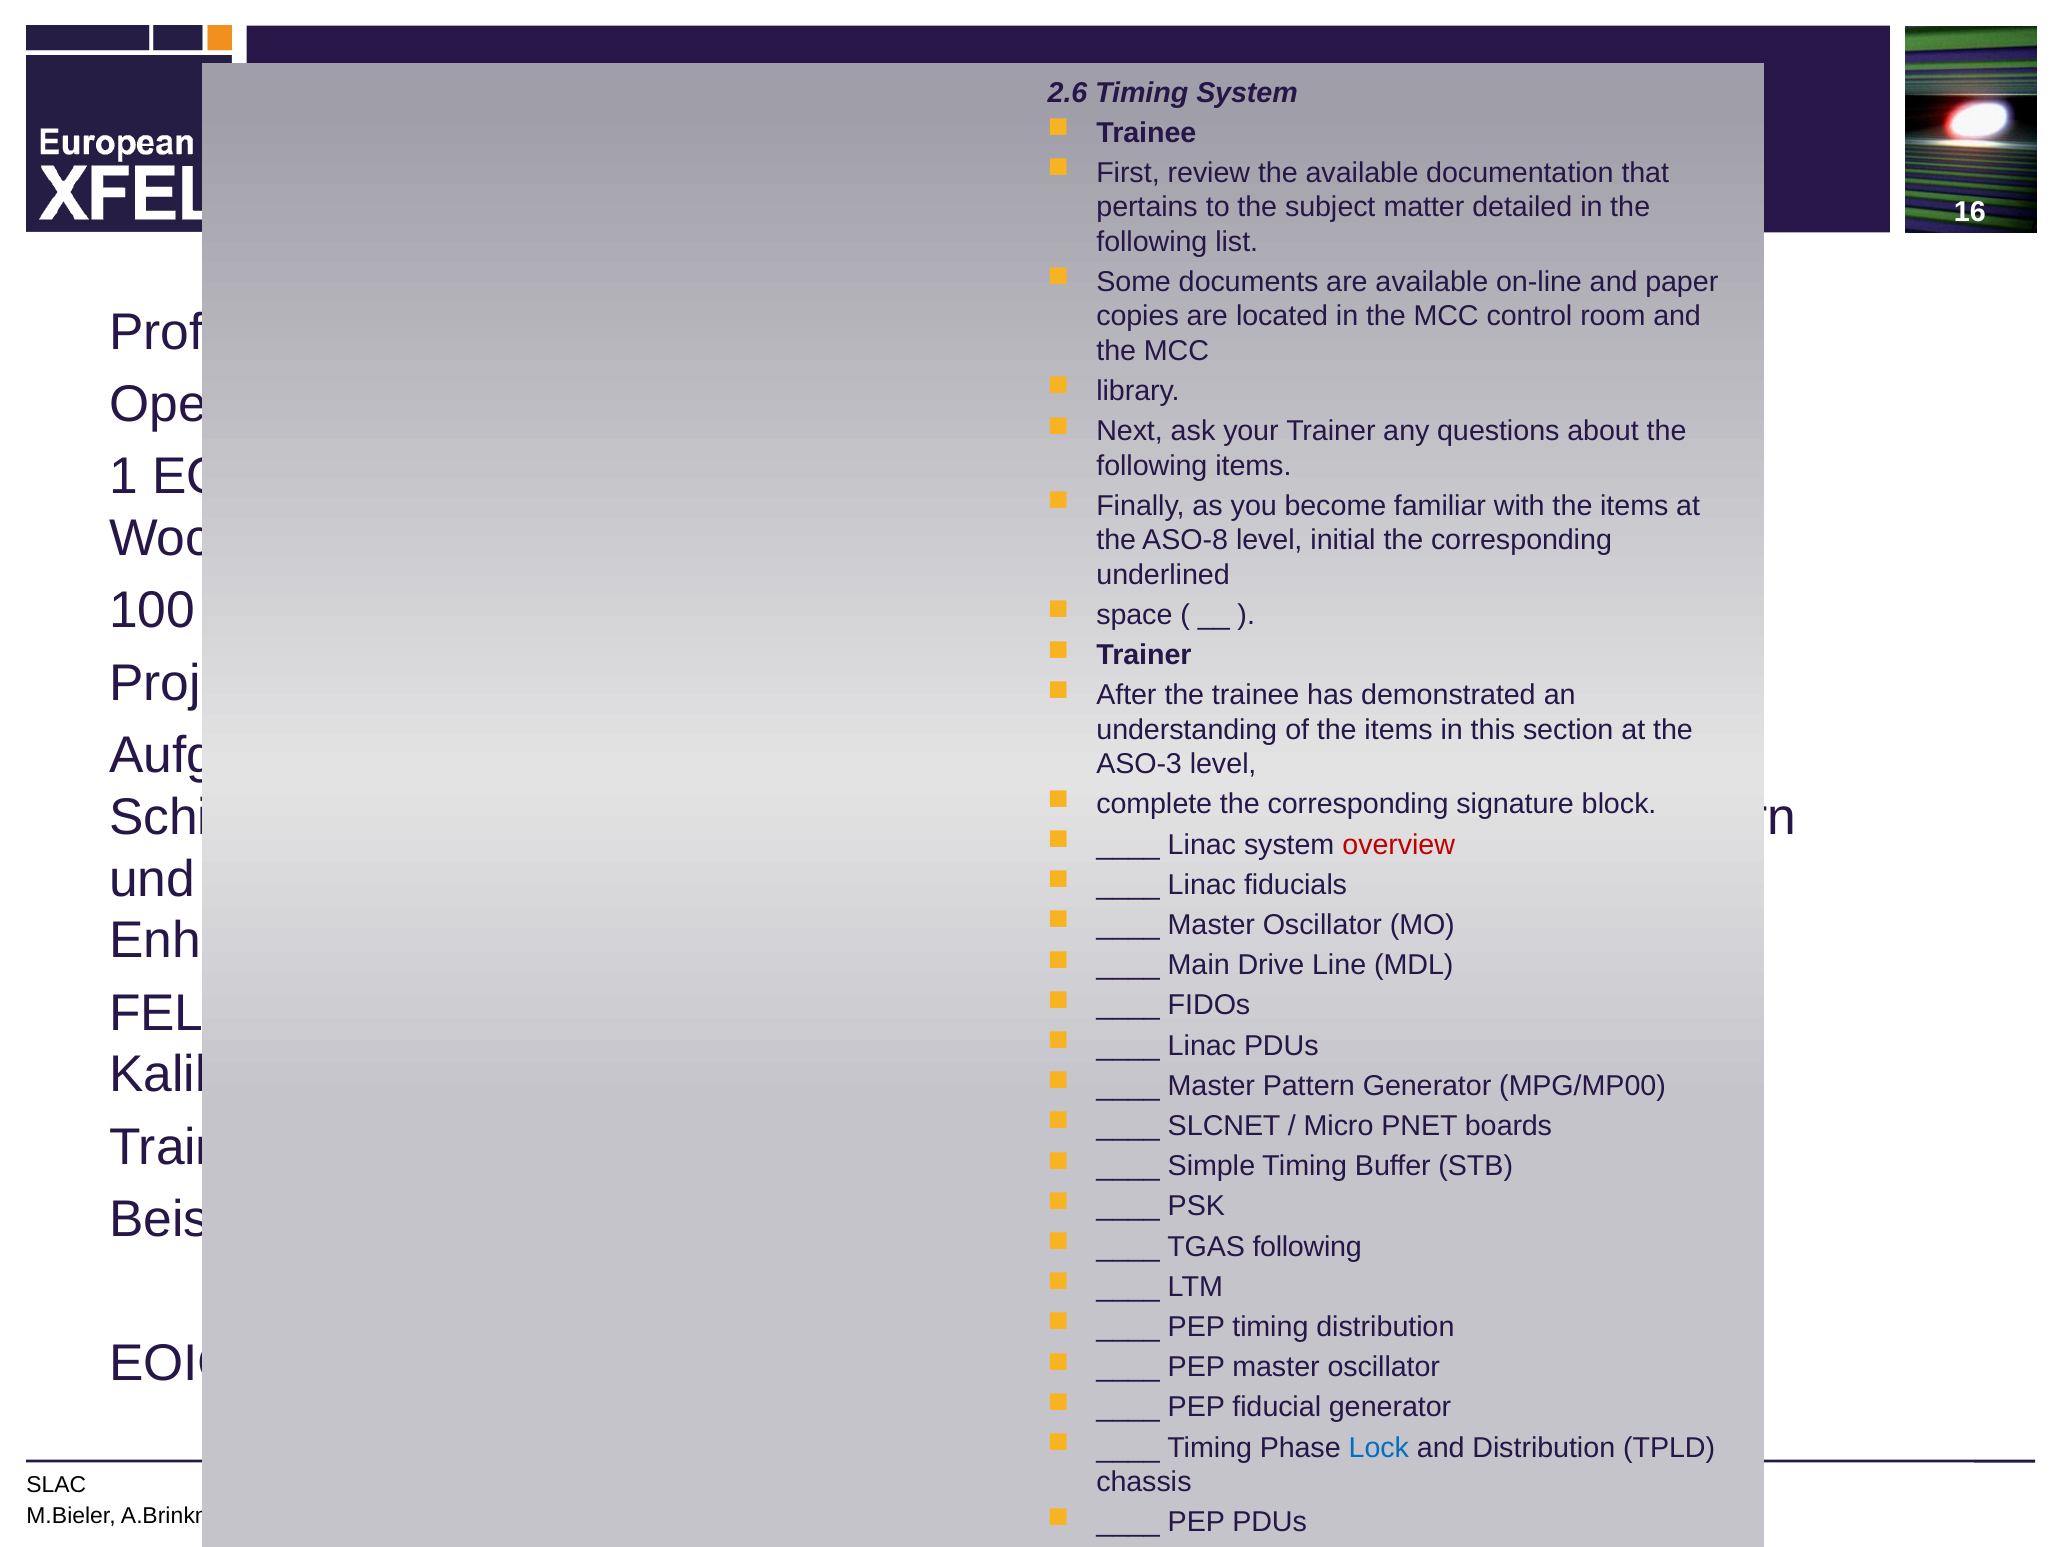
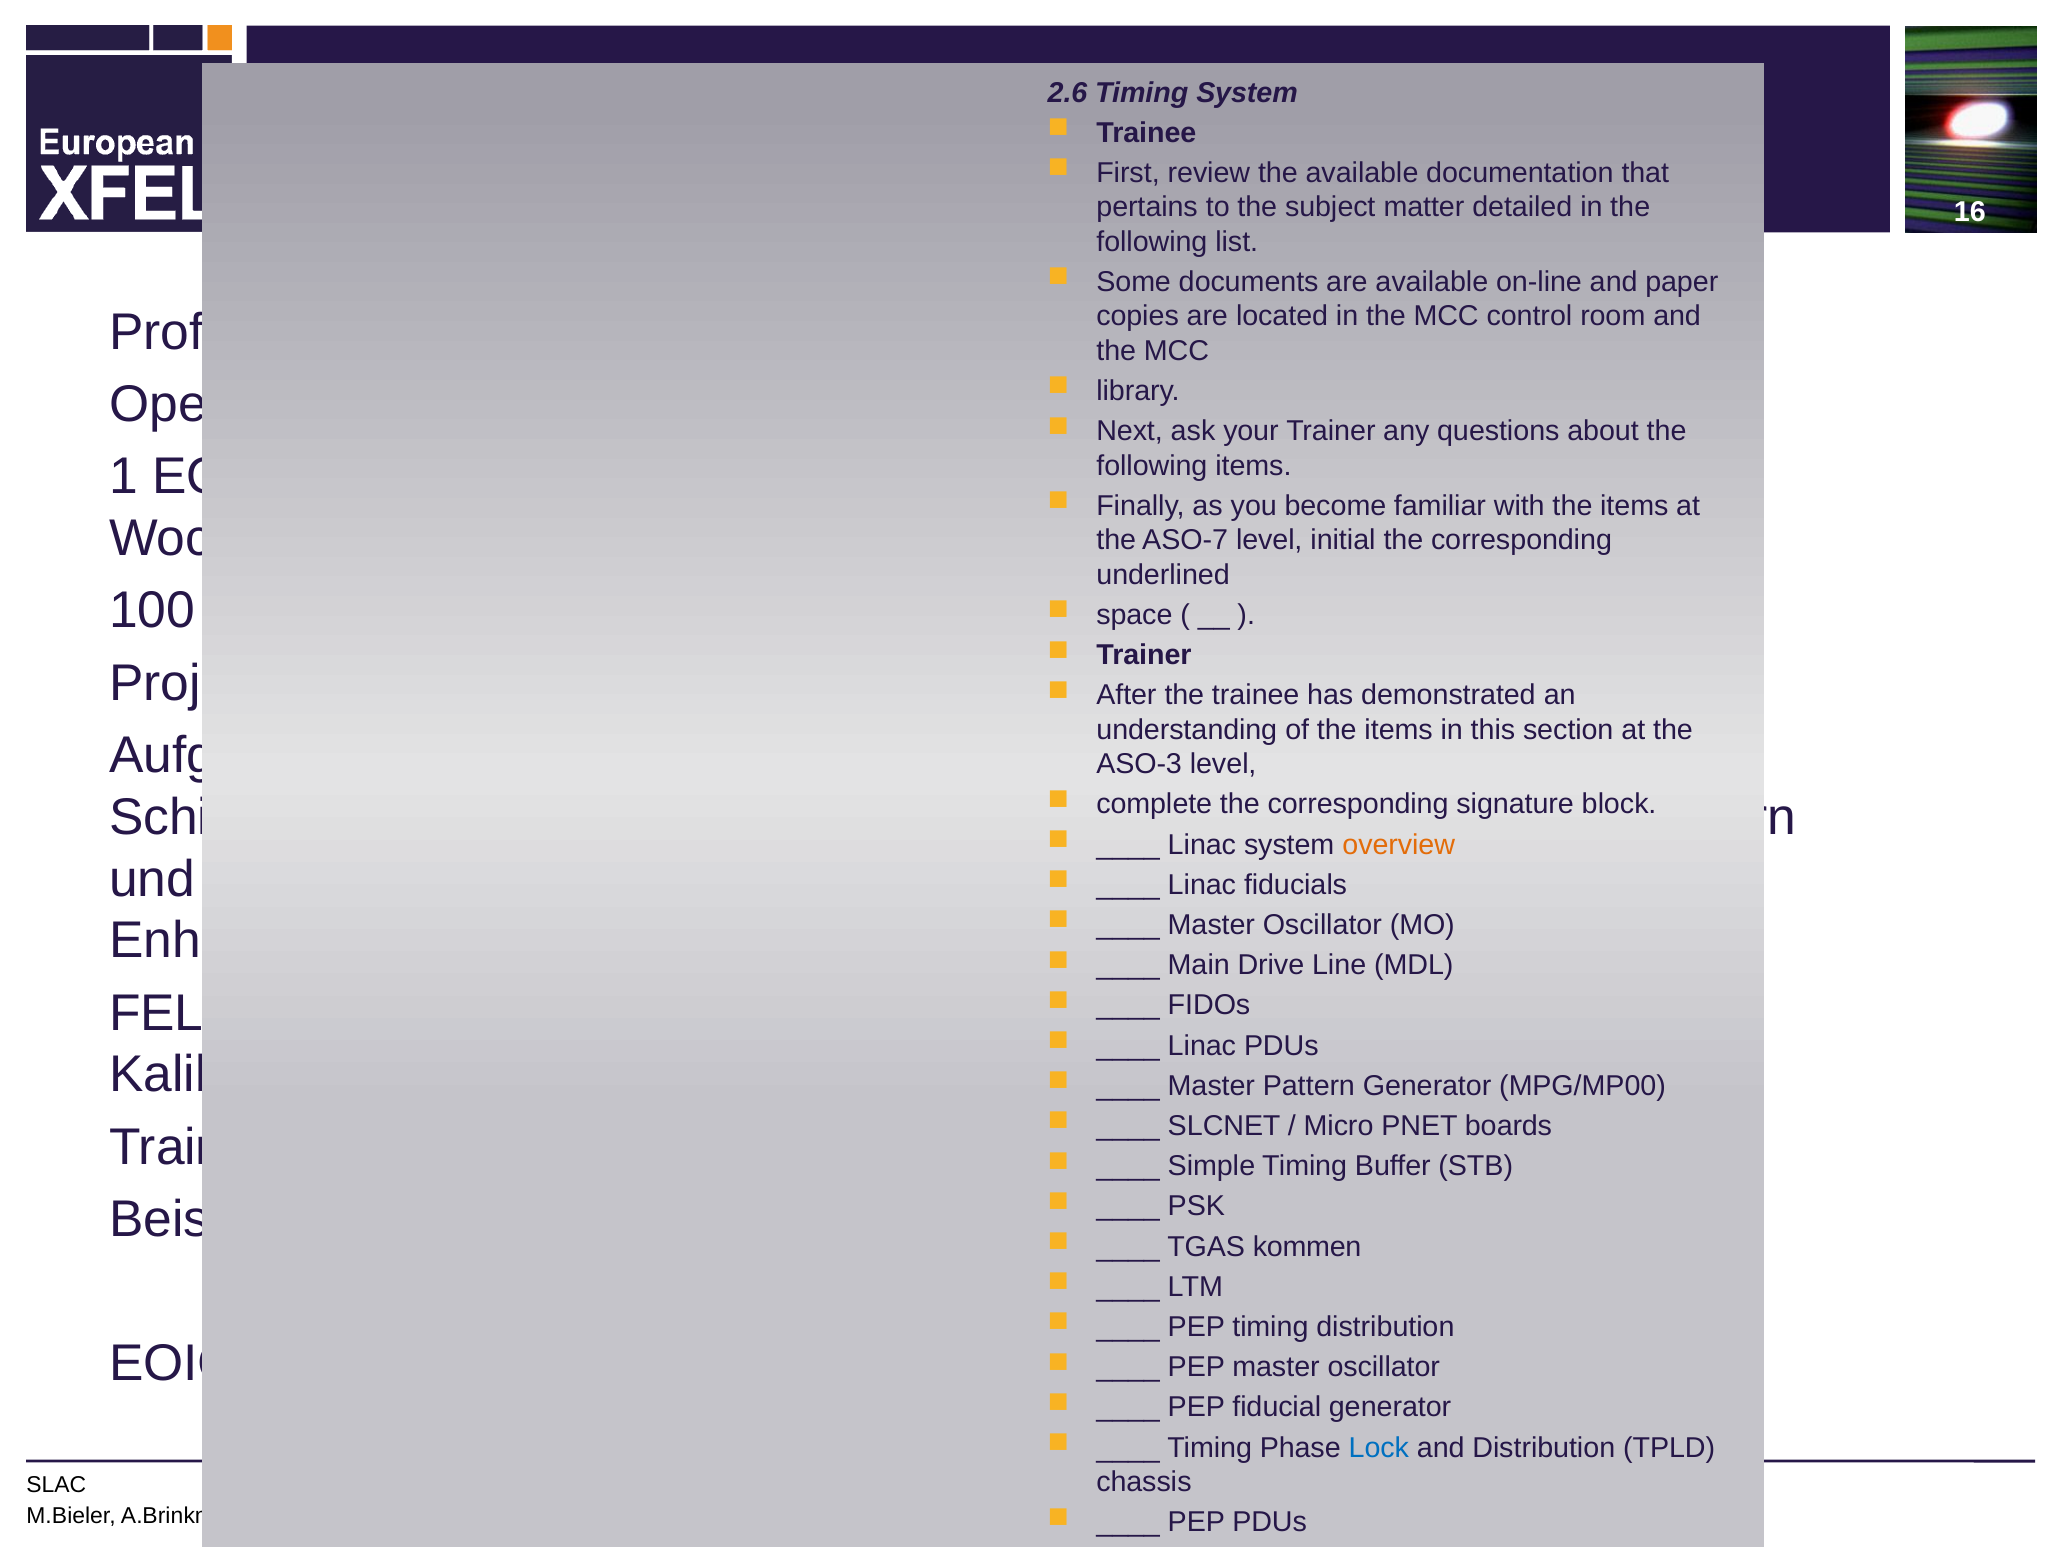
ASO-8: ASO-8 -> ASO-7
overview colour: red -> orange
TGAS following: following -> kommen
